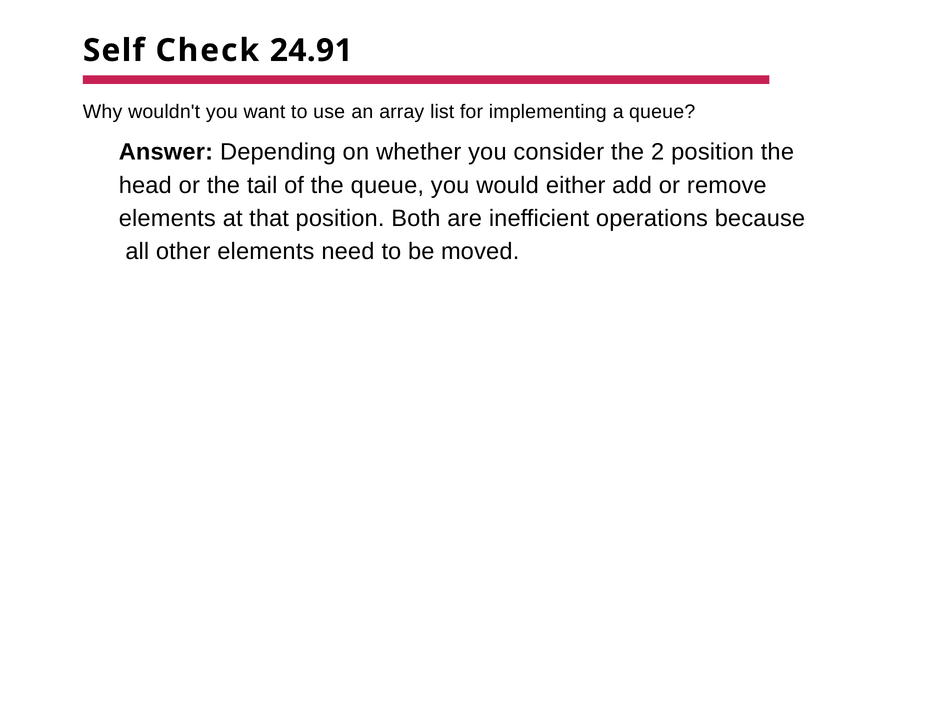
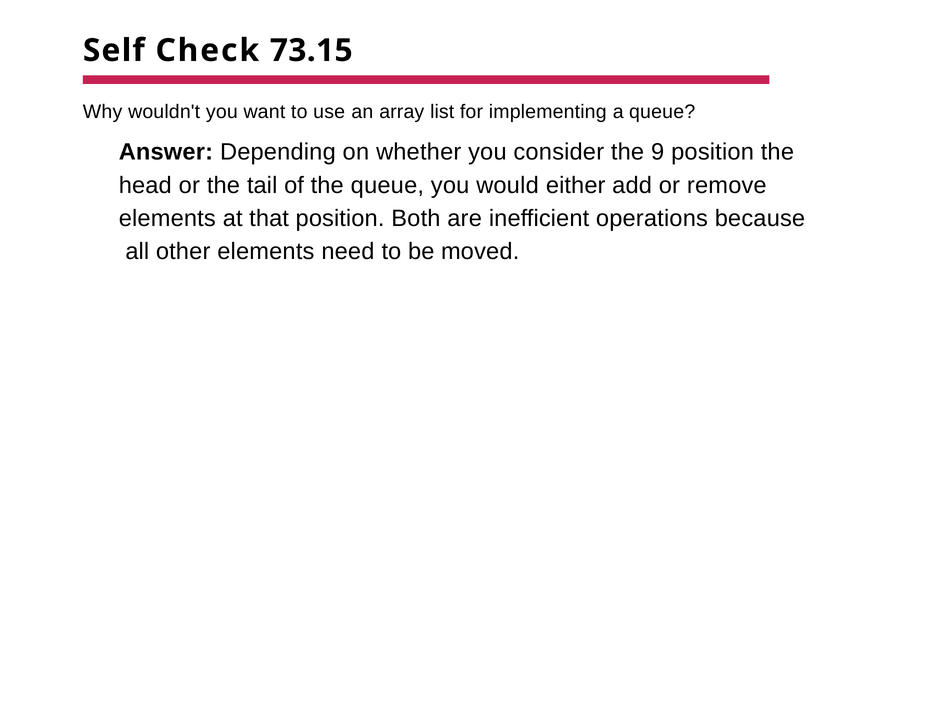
24.91: 24.91 -> 73.15
2: 2 -> 9
